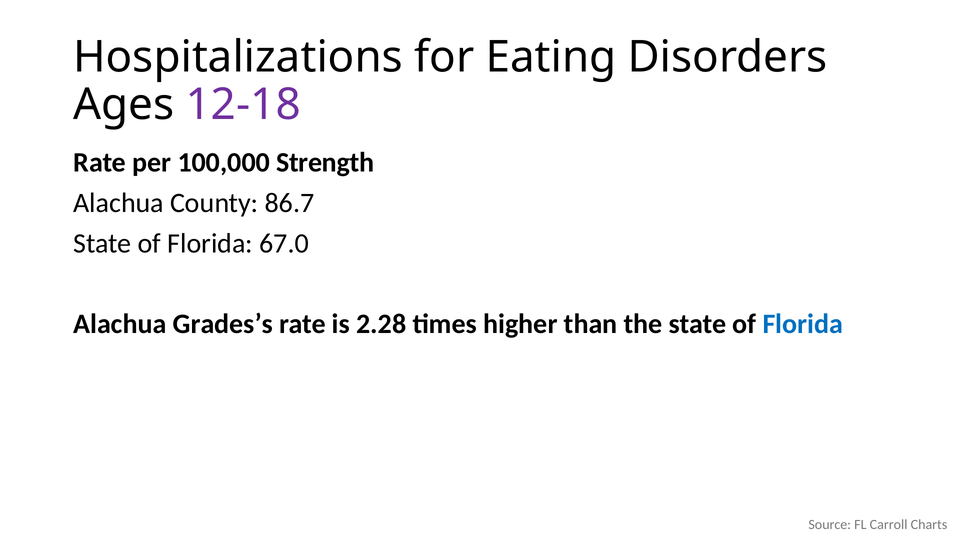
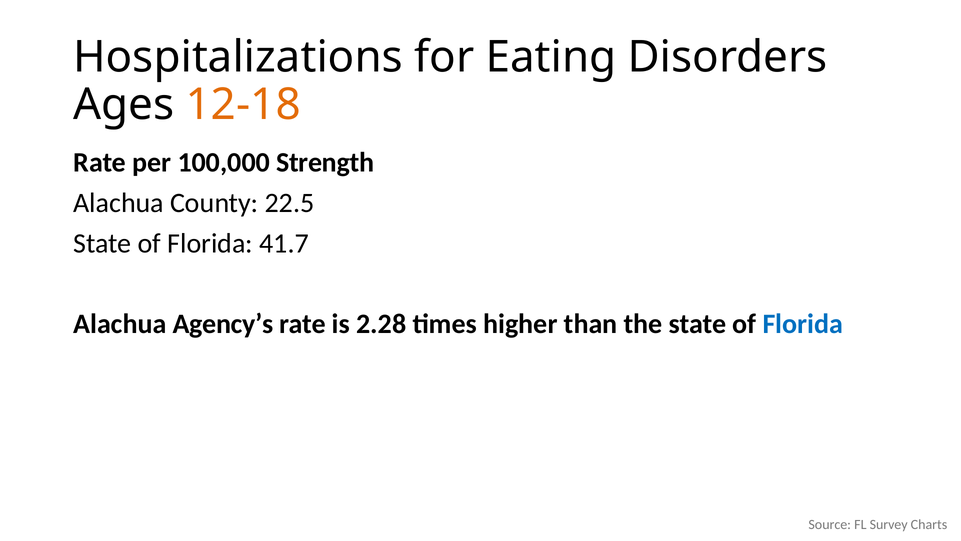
12-18 colour: purple -> orange
86.7: 86.7 -> 22.5
67.0: 67.0 -> 41.7
Grades’s: Grades’s -> Agency’s
Carroll: Carroll -> Survey
